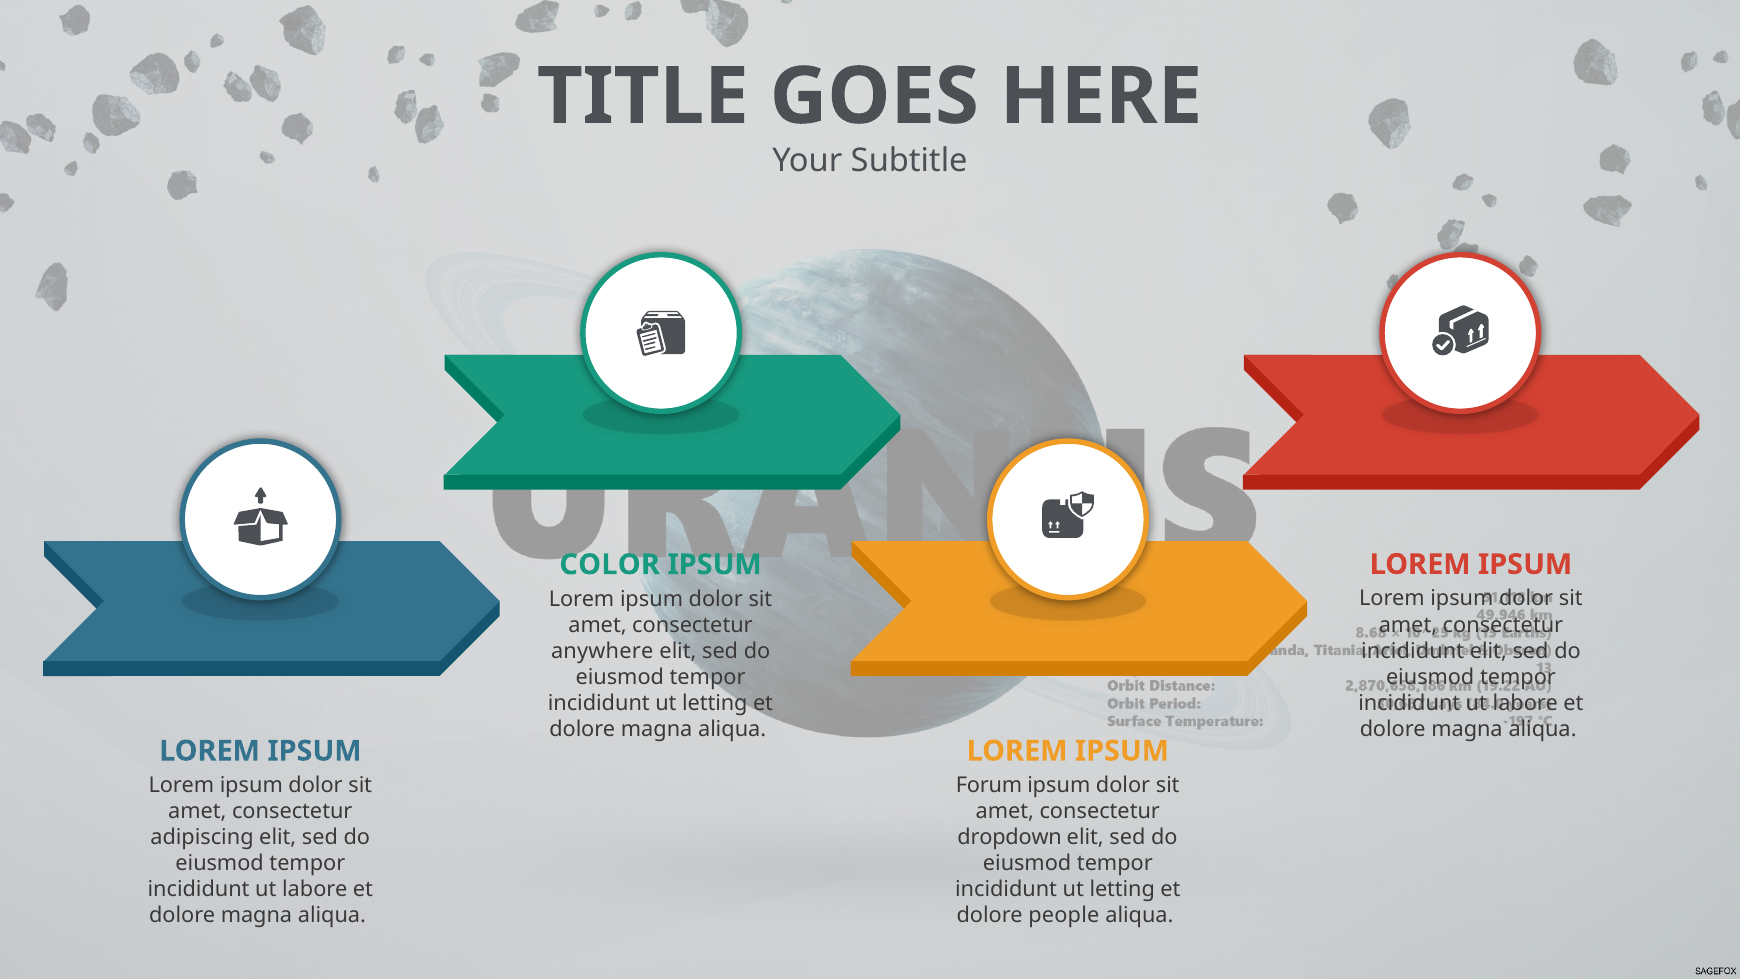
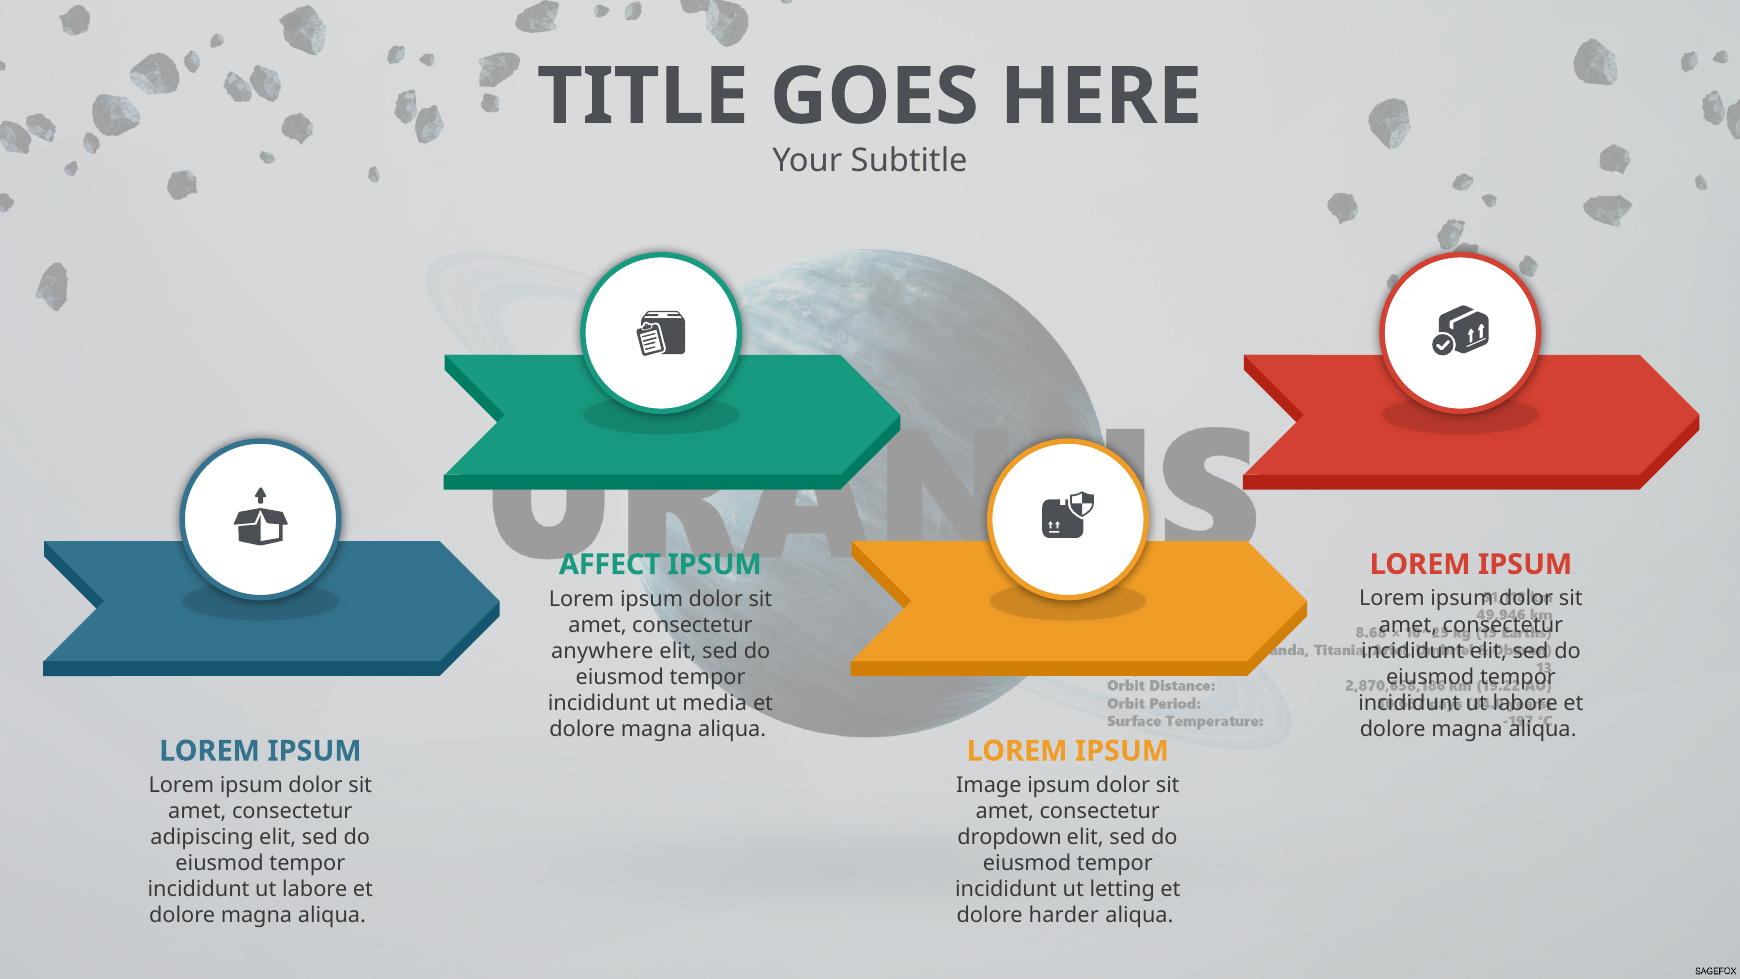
COLOR: COLOR -> AFFECT
letting at (715, 703): letting -> media
Forum: Forum -> Image
people: people -> harder
